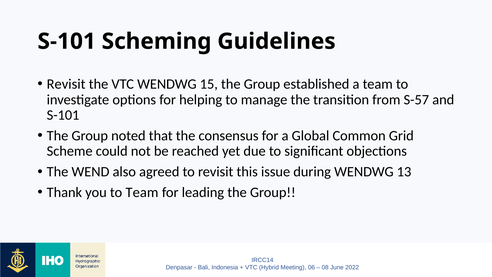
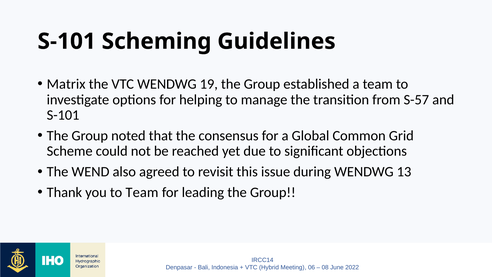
Revisit at (66, 84): Revisit -> Matrix
15: 15 -> 19
